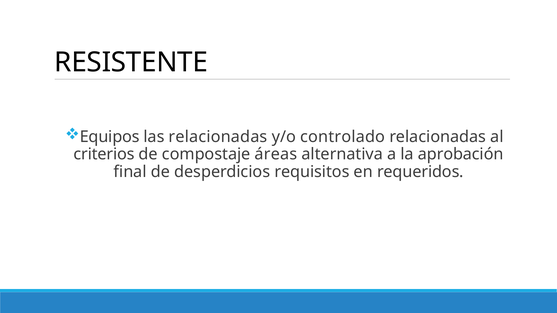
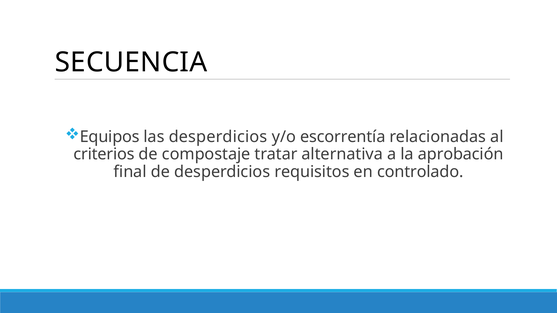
RESISTENTE: RESISTENTE -> SECUENCIA
las relacionadas: relacionadas -> desperdicios
controlado: controlado -> escorrentía
áreas: áreas -> tratar
requeridos: requeridos -> controlado
